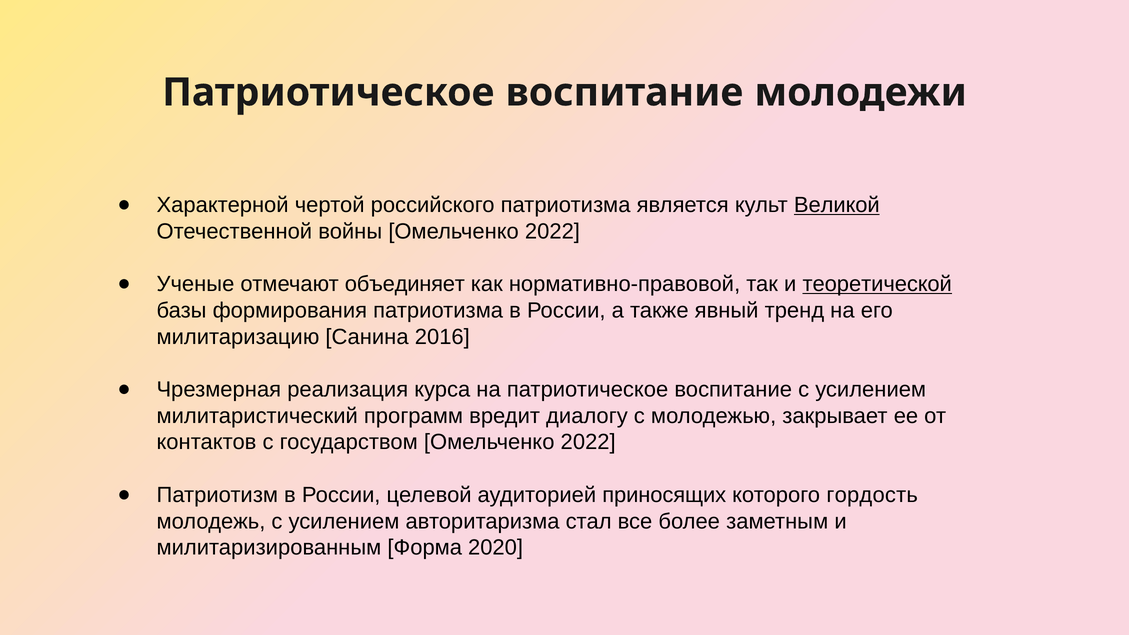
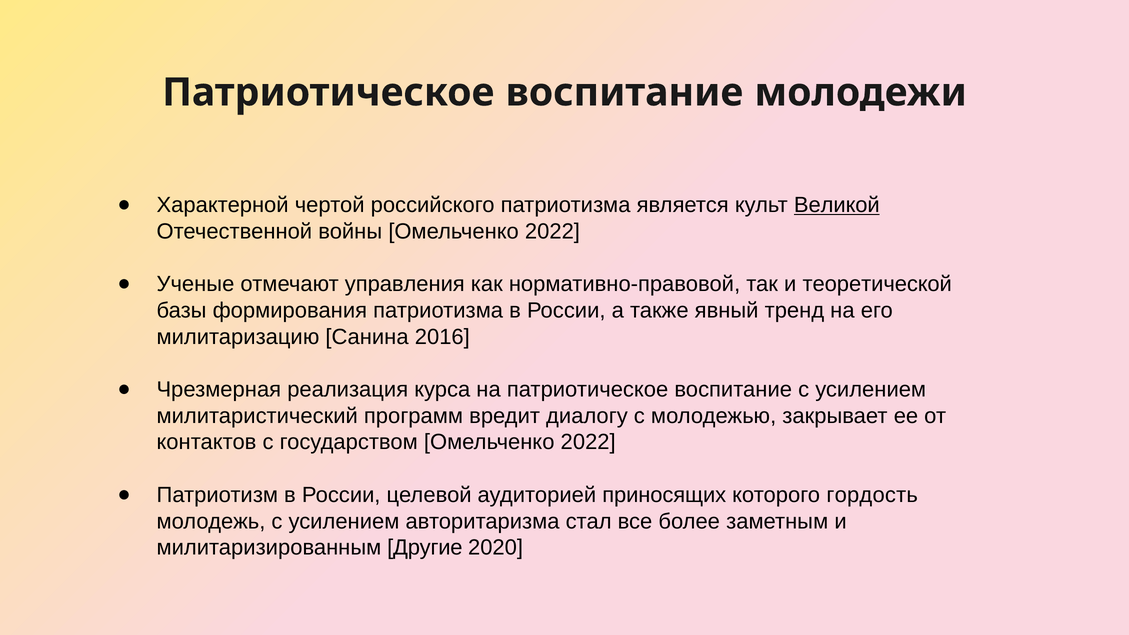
объединяет: объединяет -> управления
теоретической underline: present -> none
Форма: Форма -> Другие
